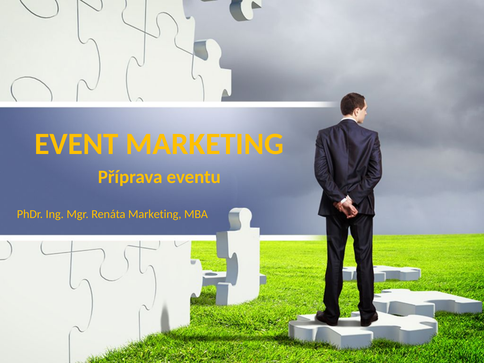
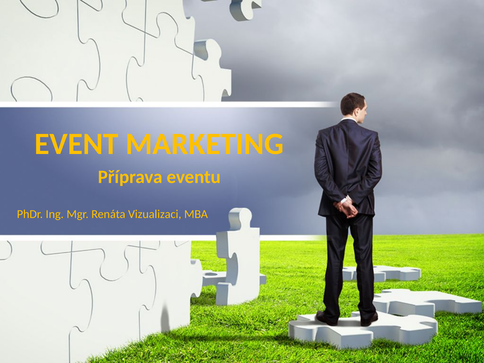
Renáta Marketing: Marketing -> Vizualizaci
